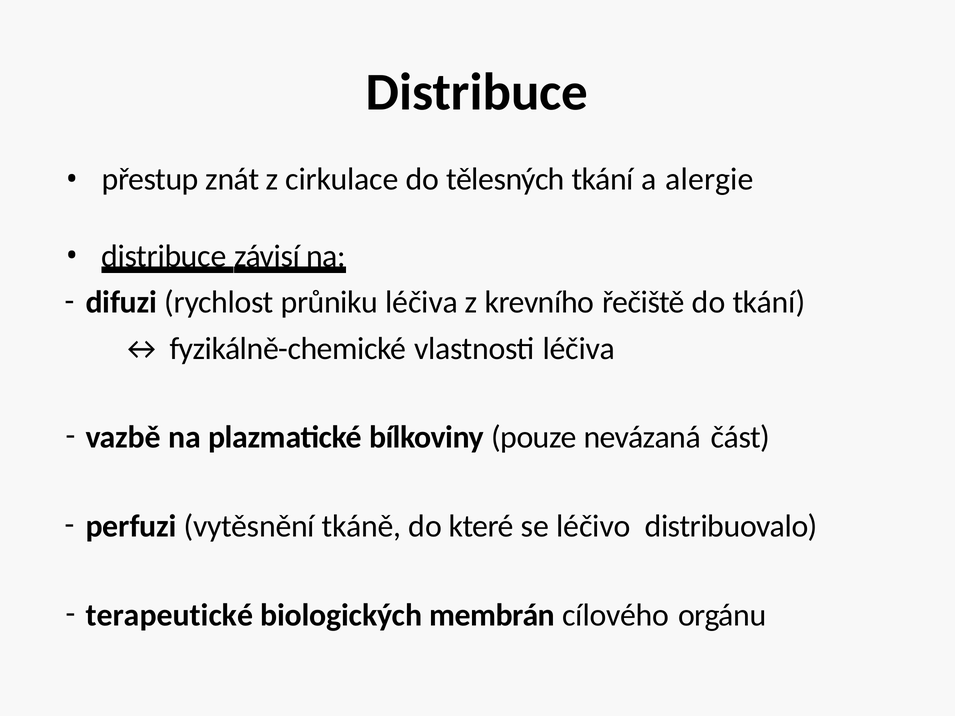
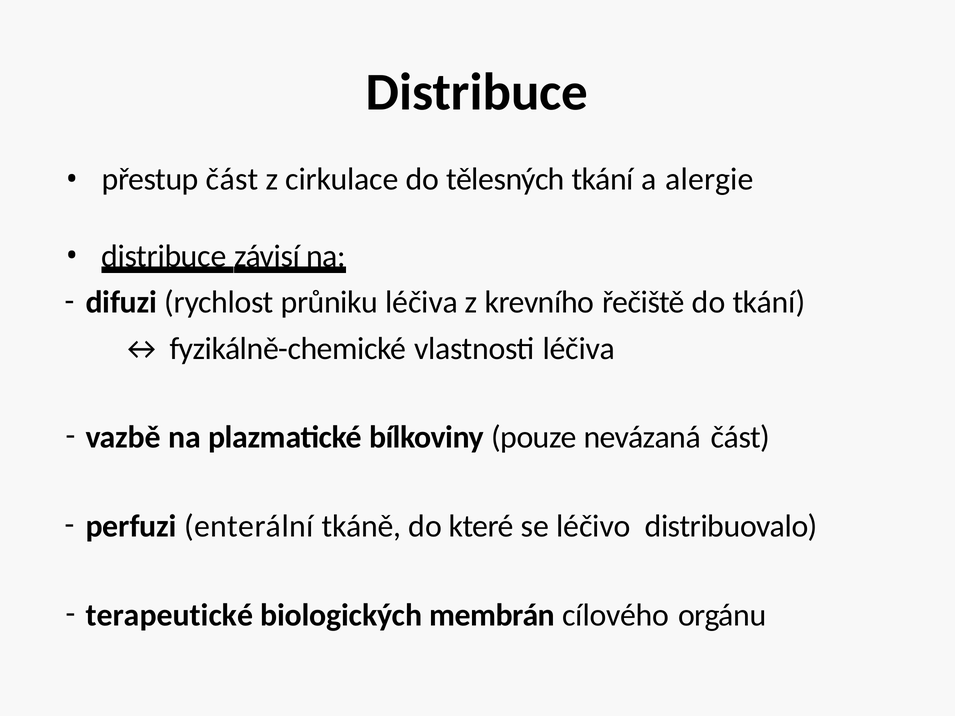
přestup znát: znát -> část
vytěsnění: vytěsnění -> enterální
